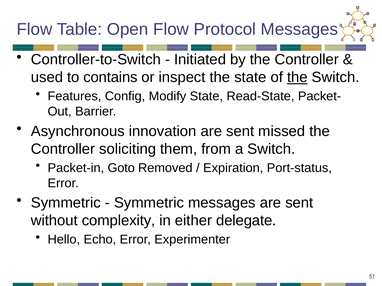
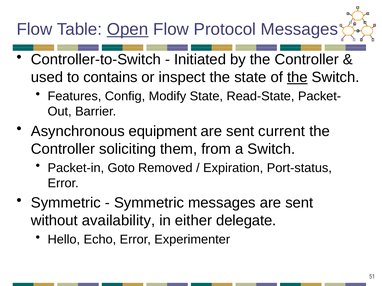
Open underline: none -> present
innovation: innovation -> equipment
missed: missed -> current
complexity: complexity -> availability
